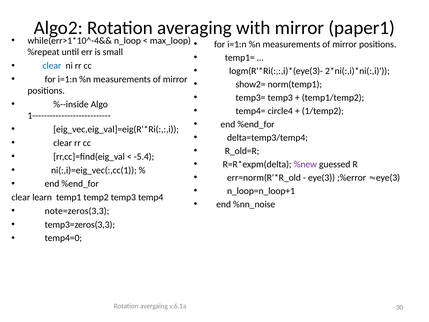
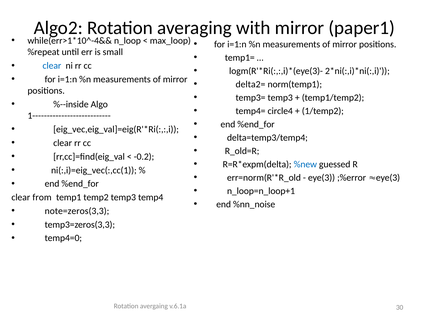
show2=: show2= -> delta2=
-5.4: -5.4 -> -0.2
%new colour: purple -> blue
learn: learn -> from
